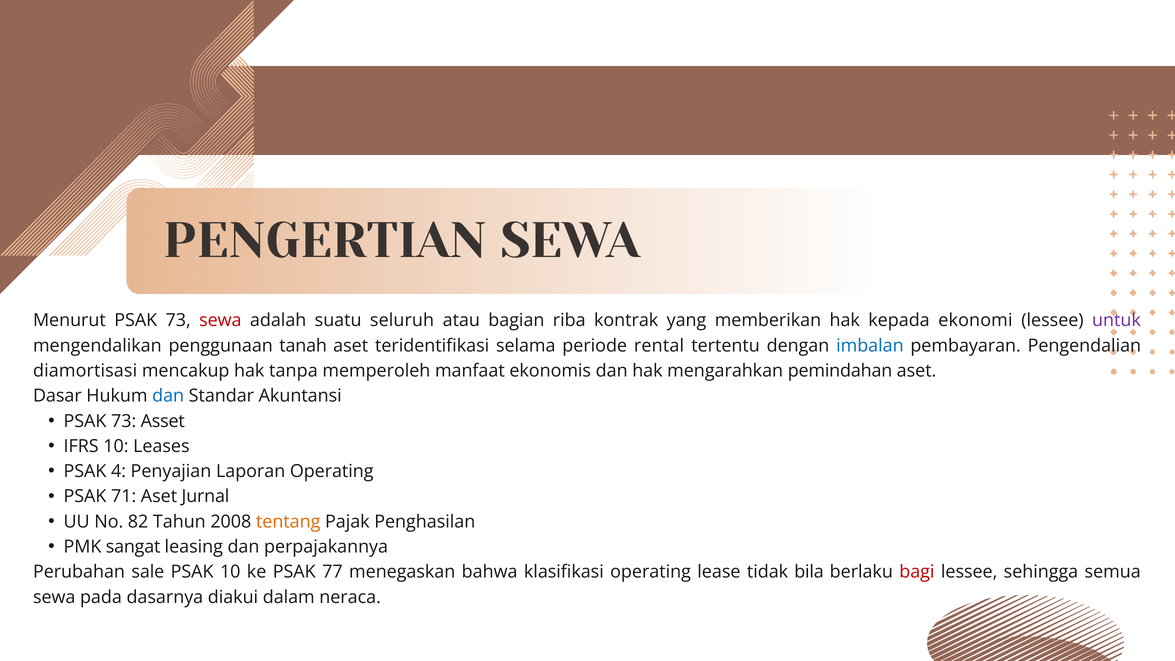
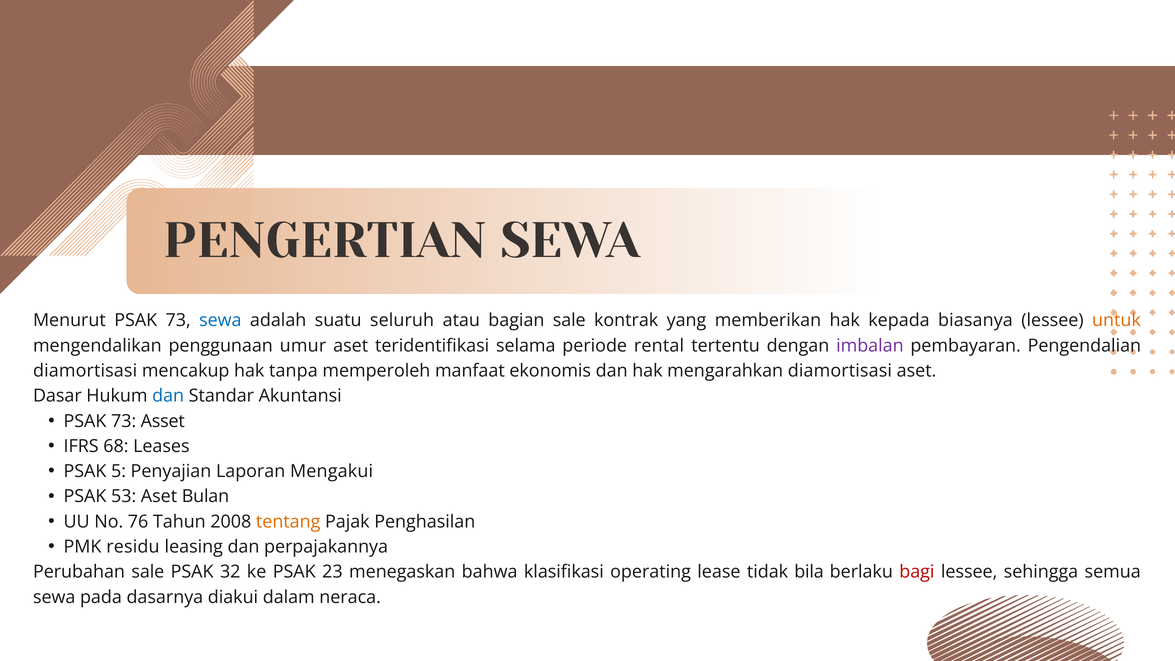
sewa at (220, 321) colour: red -> blue
bagian riba: riba -> sale
ekonomi: ekonomi -> biasanya
untuk colour: purple -> orange
tanah: tanah -> umur
imbalan colour: blue -> purple
mengarahkan pemindahan: pemindahan -> diamortisasi
IFRS 10: 10 -> 68
4: 4 -> 5
Laporan Operating: Operating -> Mengakui
71: 71 -> 53
Jurnal: Jurnal -> Bulan
82: 82 -> 76
sangat: sangat -> residu
PSAK 10: 10 -> 32
77: 77 -> 23
